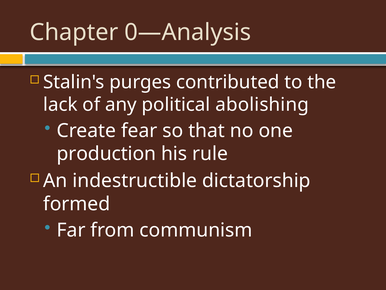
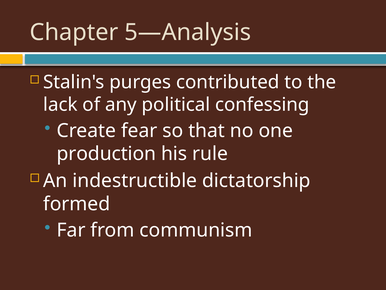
0—Analysis: 0—Analysis -> 5—Analysis
abolishing: abolishing -> confessing
